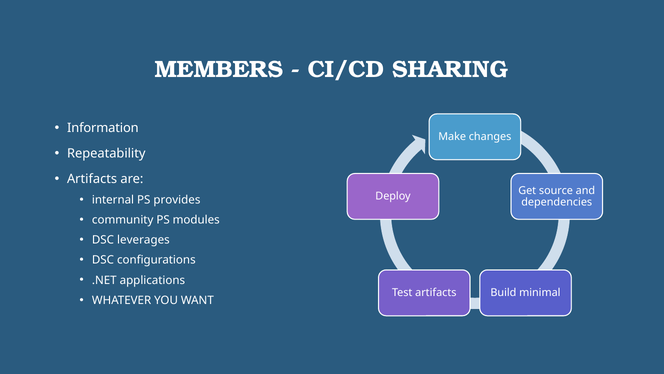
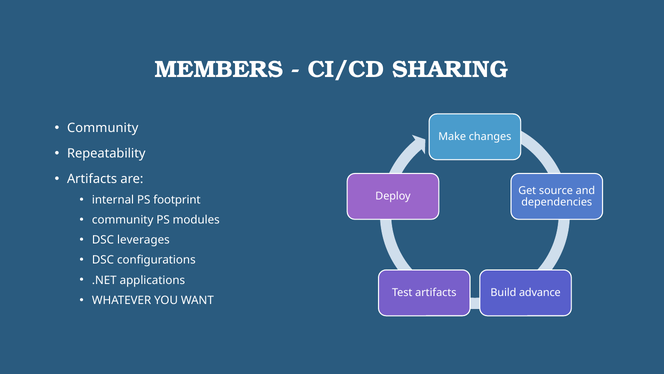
Information at (103, 128): Information -> Community
provides: provides -> footprint
minimal: minimal -> advance
